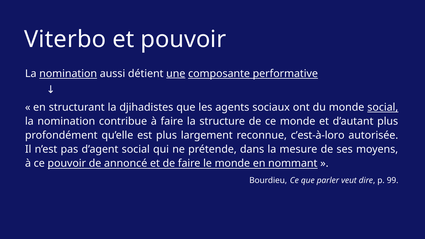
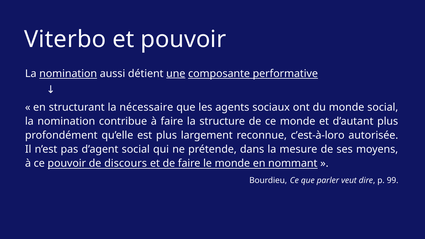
djihadistes: djihadistes -> nécessaire
social at (383, 107) underline: present -> none
annoncé: annoncé -> discours
